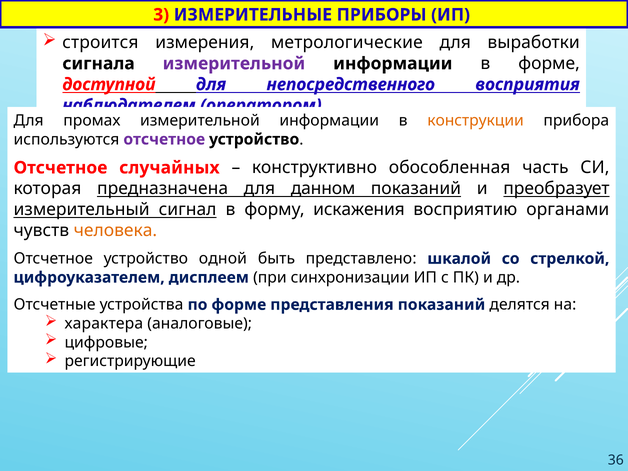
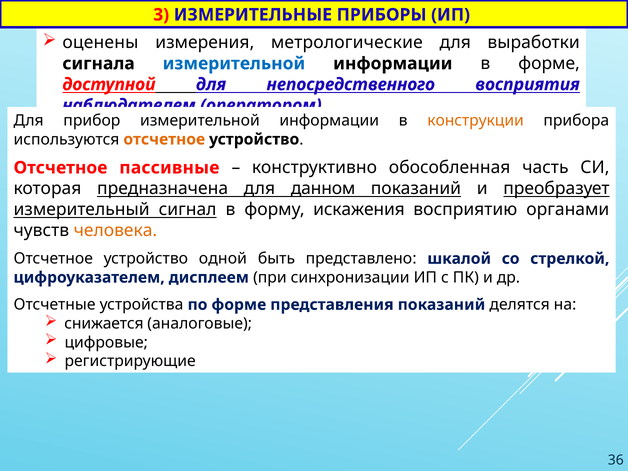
строится: строится -> оценены
измерительной at (234, 64) colour: purple -> blue
промах: промах -> прибор
отсчетное at (164, 139) colour: purple -> orange
случайных: случайных -> пассивные
характера: характера -> снижается
